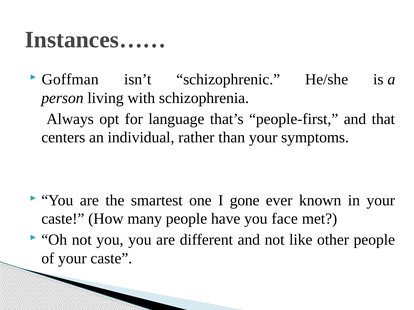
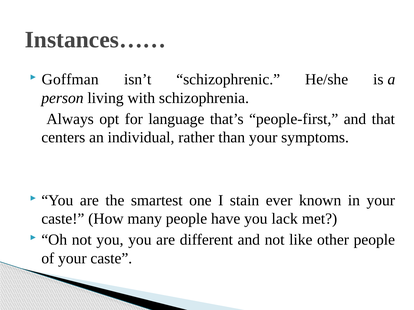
gone: gone -> stain
face: face -> lack
